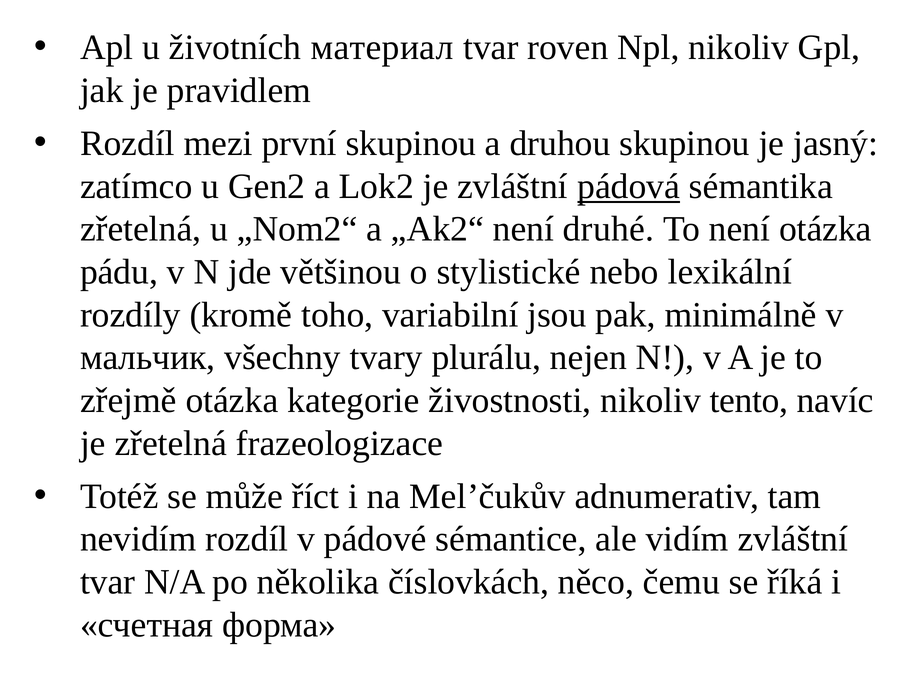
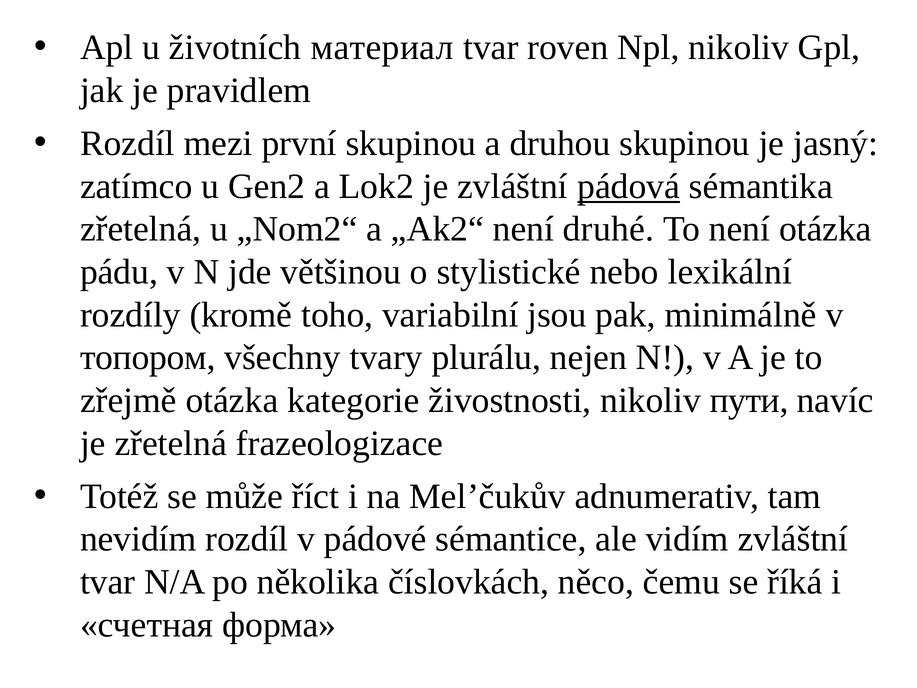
мальчик: мальчик -> топором
tento: tento -> пути
